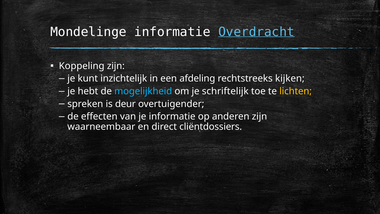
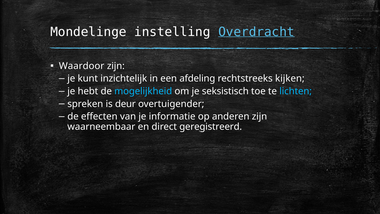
Mondelinge informatie: informatie -> instelling
Koppeling: Koppeling -> Waardoor
schriftelijk: schriftelijk -> seksistisch
lichten colour: yellow -> light blue
cliëntdossiers: cliëntdossiers -> geregistreerd
